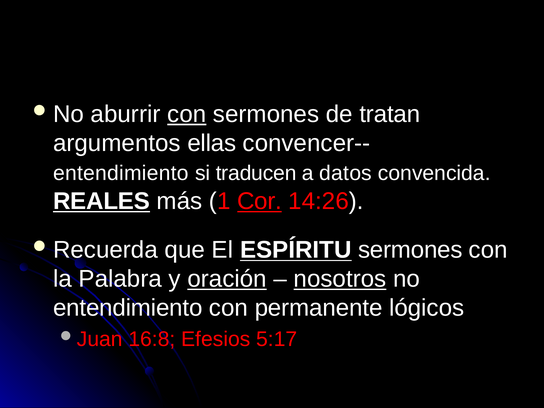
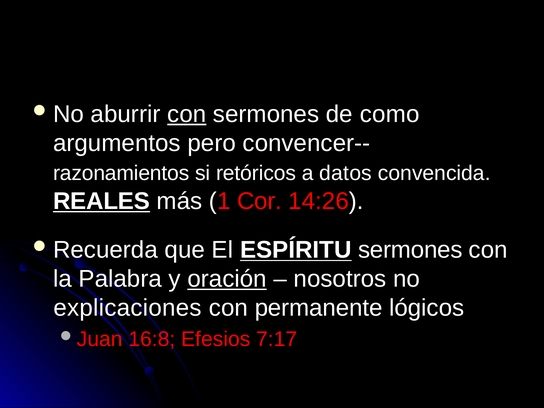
tratan: tratan -> como
ellas: ellas -> pero
entendimiento at (121, 173): entendimiento -> razonamientos
traducen: traducen -> retóricos
Cor underline: present -> none
nosotros underline: present -> none
entendimiento at (128, 308): entendimiento -> explicaciones
5:17: 5:17 -> 7:17
